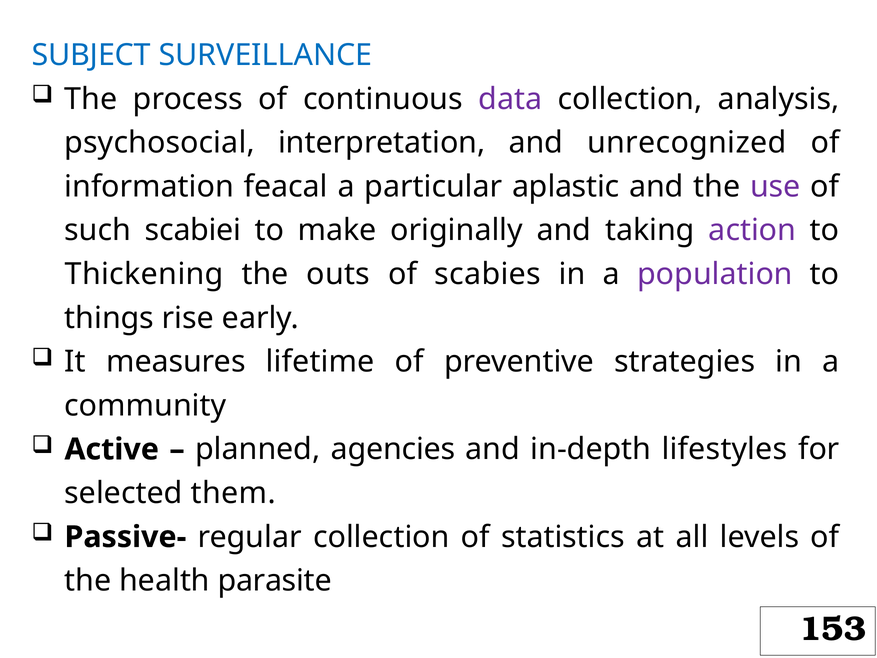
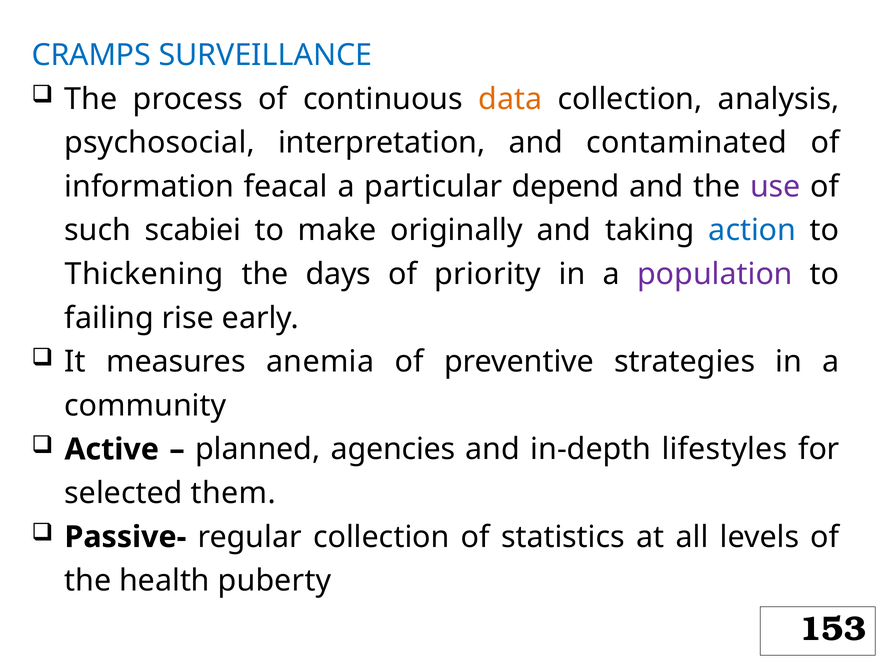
SUBJECT: SUBJECT -> CRAMPS
data colour: purple -> orange
unrecognized: unrecognized -> contaminated
aplastic: aplastic -> depend
action colour: purple -> blue
outs: outs -> days
scabies: scabies -> priority
things: things -> failing
lifetime: lifetime -> anemia
parasite: parasite -> puberty
